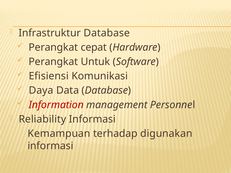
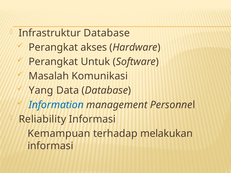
cepat: cepat -> akses
Efisiensi: Efisiensi -> Masalah
Daya: Daya -> Yang
Information colour: red -> blue
digunakan: digunakan -> melakukan
